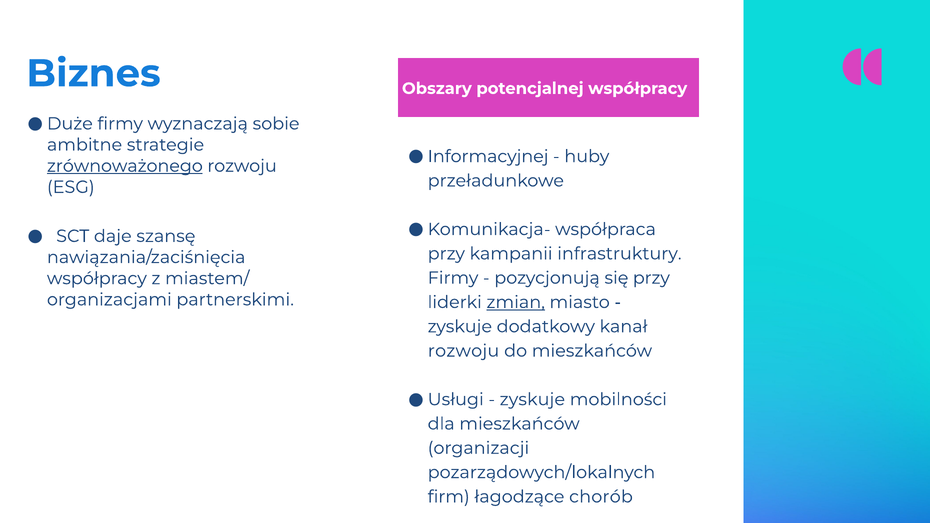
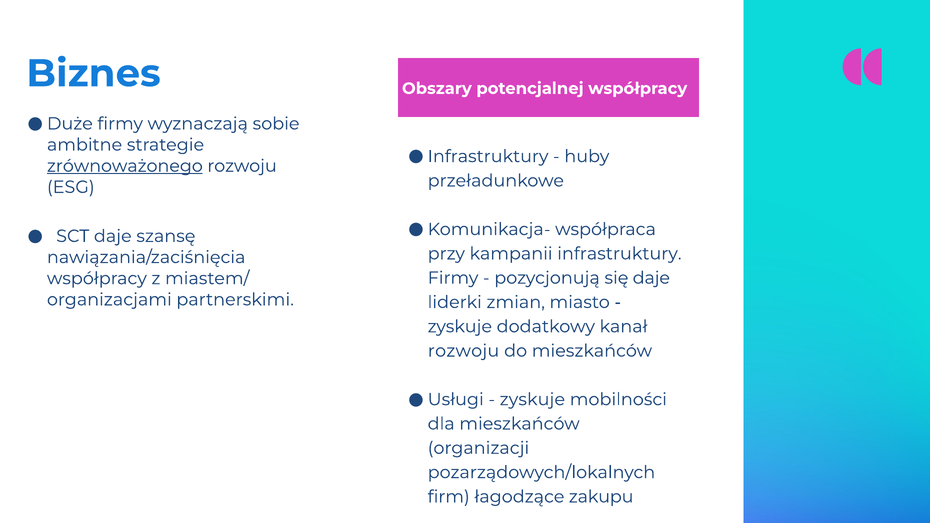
Informacyjnej at (488, 156): Informacyjnej -> Infrastruktury
się przy: przy -> daje
zmian underline: present -> none
chorób: chorób -> zakupu
